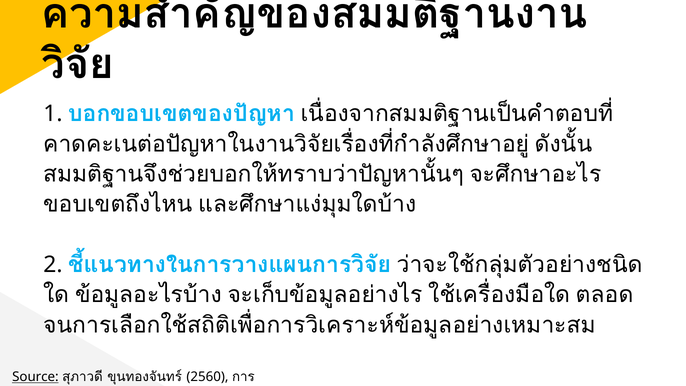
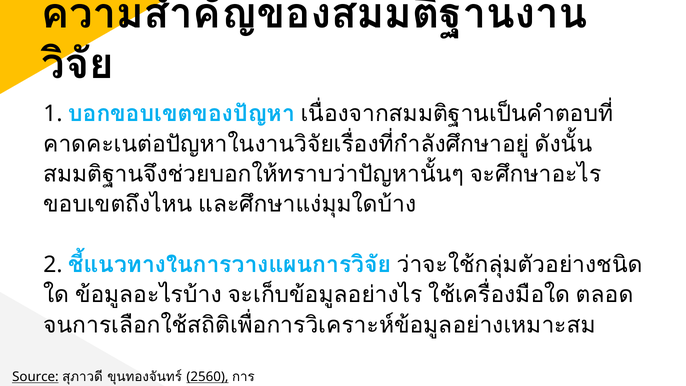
2560 underline: none -> present
